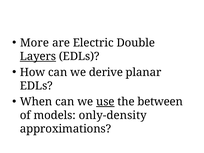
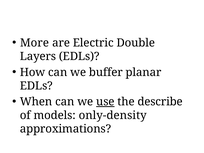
Layers underline: present -> none
derive: derive -> buffer
between: between -> describe
